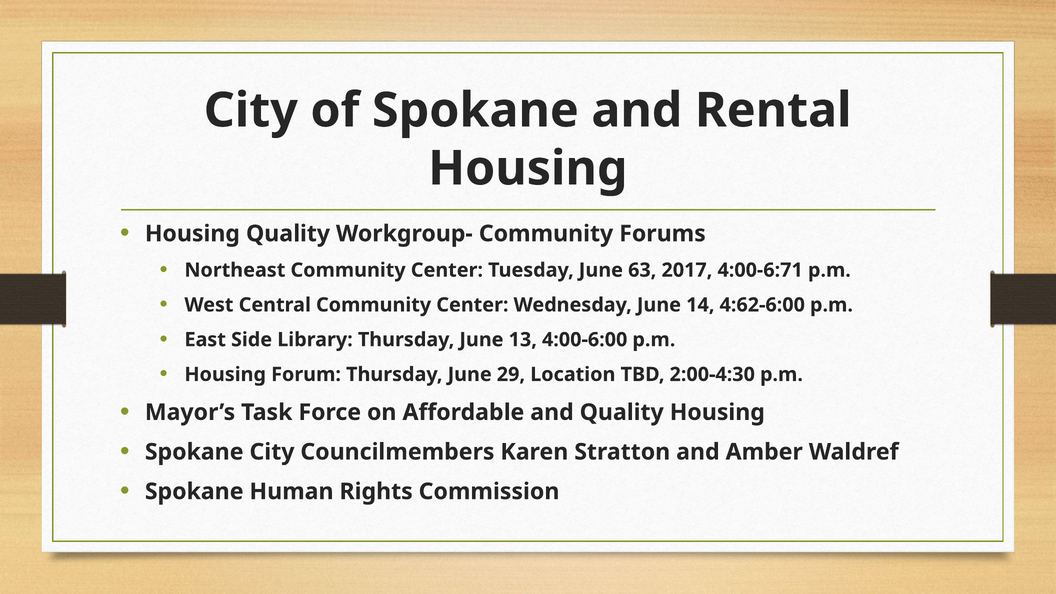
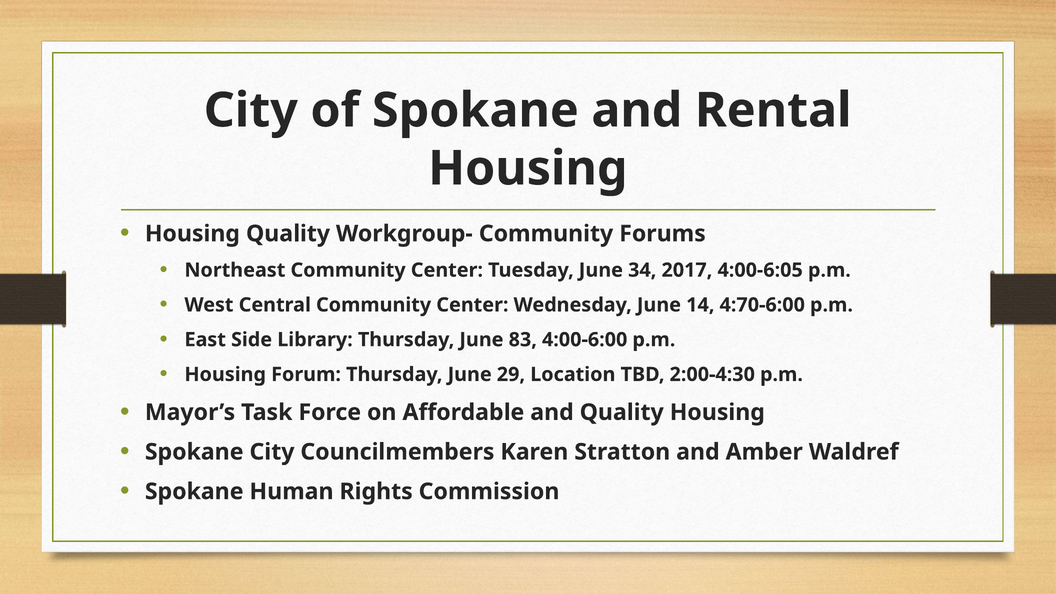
63: 63 -> 34
4:00-6:71: 4:00-6:71 -> 4:00-6:05
4:62-6:00: 4:62-6:00 -> 4:70-6:00
13: 13 -> 83
